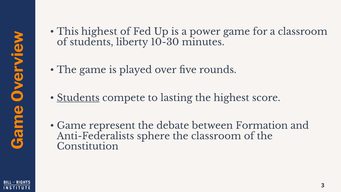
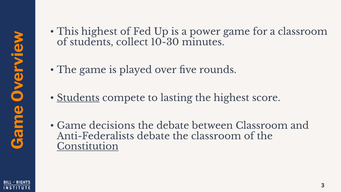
liberty: liberty -> collect
represent: represent -> decisions
between Formation: Formation -> Classroom
Anti-Federalists sphere: sphere -> debate
Constitution underline: none -> present
